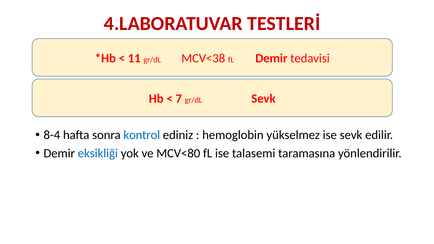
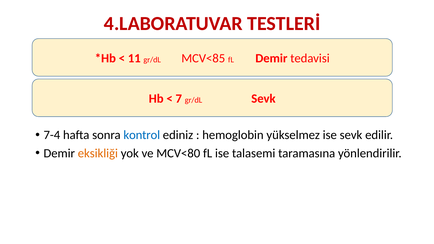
MCV<38: MCV<38 -> MCV<85
8-4: 8-4 -> 7-4
eksikliği colour: blue -> orange
